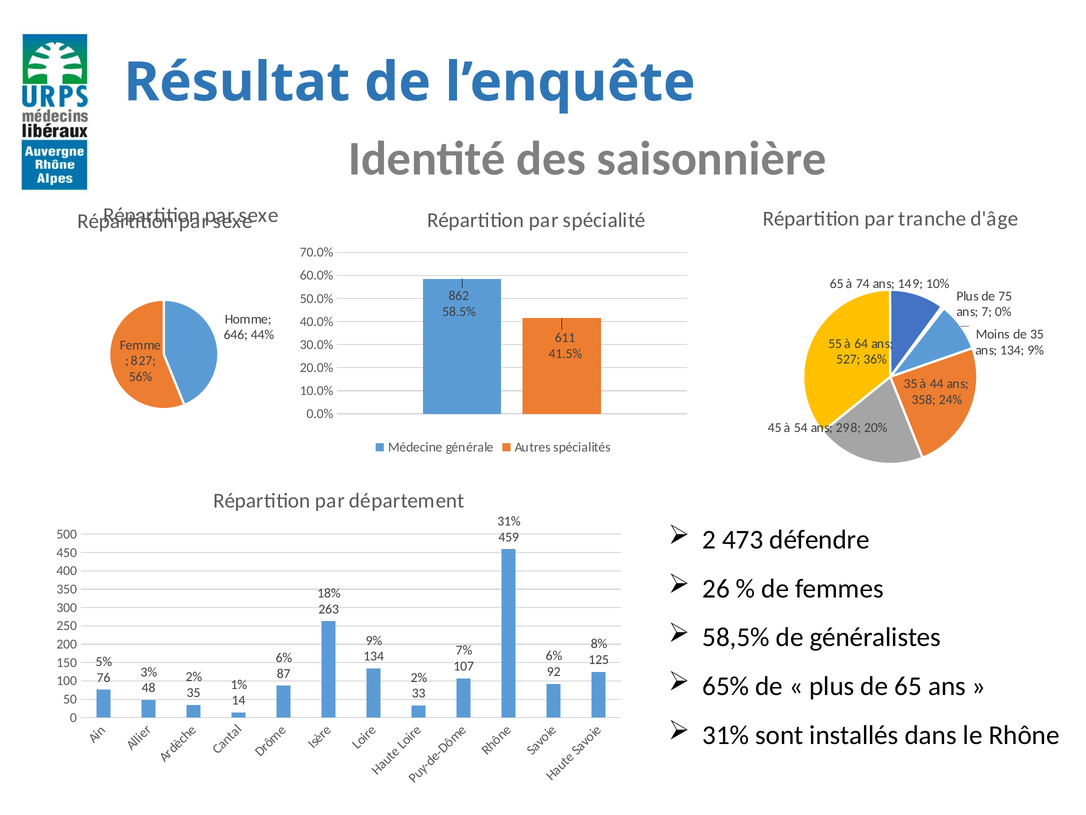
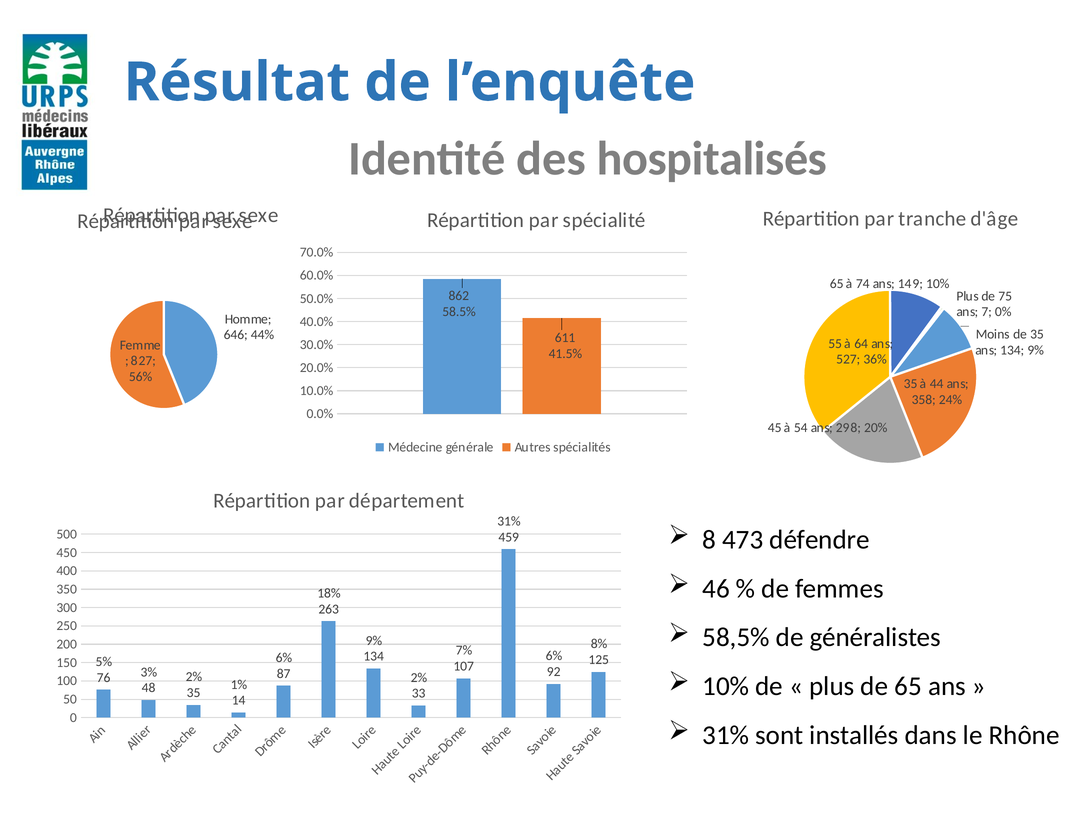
saisonnière: saisonnière -> hospitalisés
2: 2 -> 8
26: 26 -> 46
65% at (726, 686): 65% -> 10%
